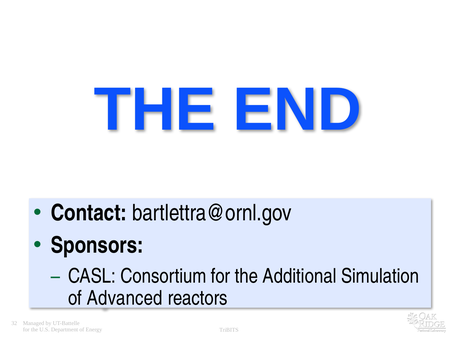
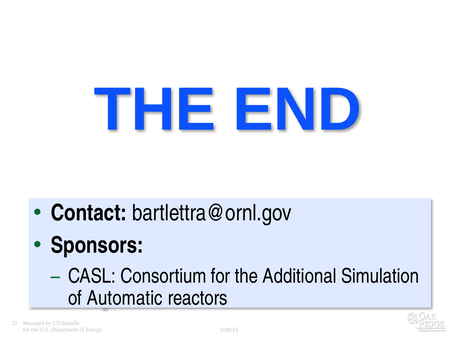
Advanced: Advanced -> Automatic
